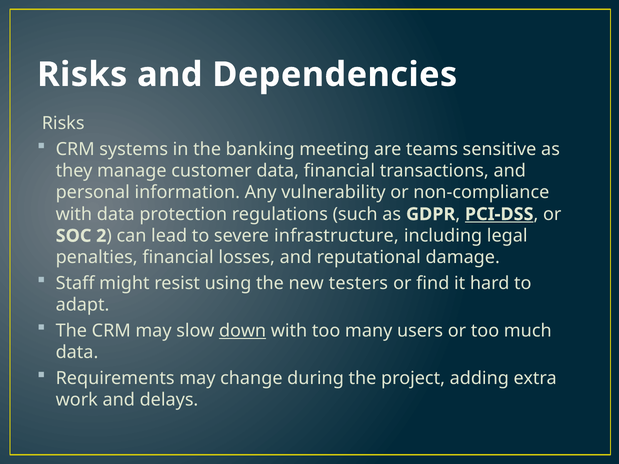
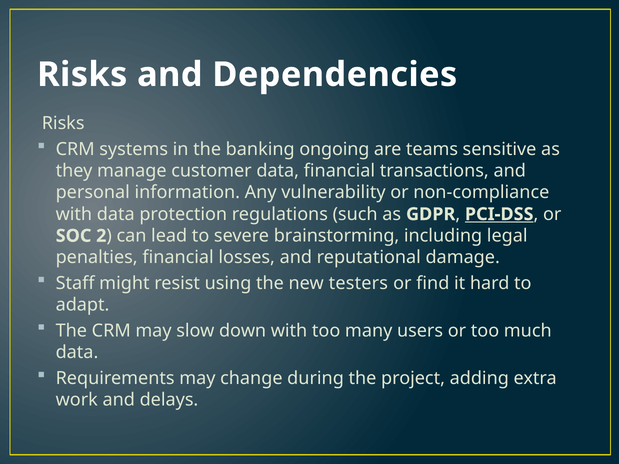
meeting: meeting -> ongoing
infrastructure: infrastructure -> brainstorming
down underline: present -> none
